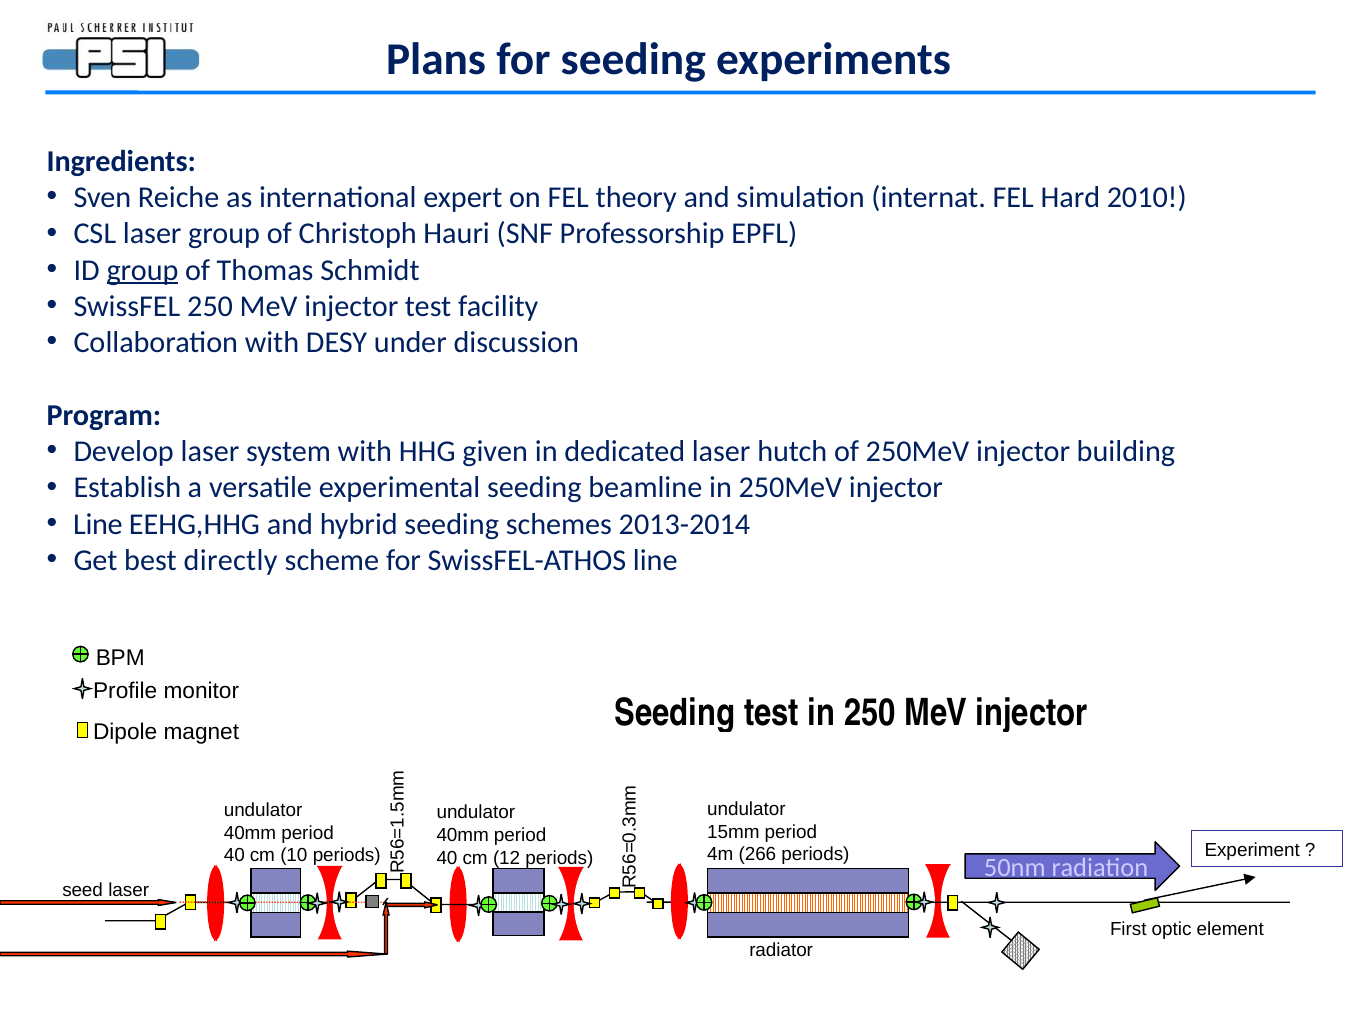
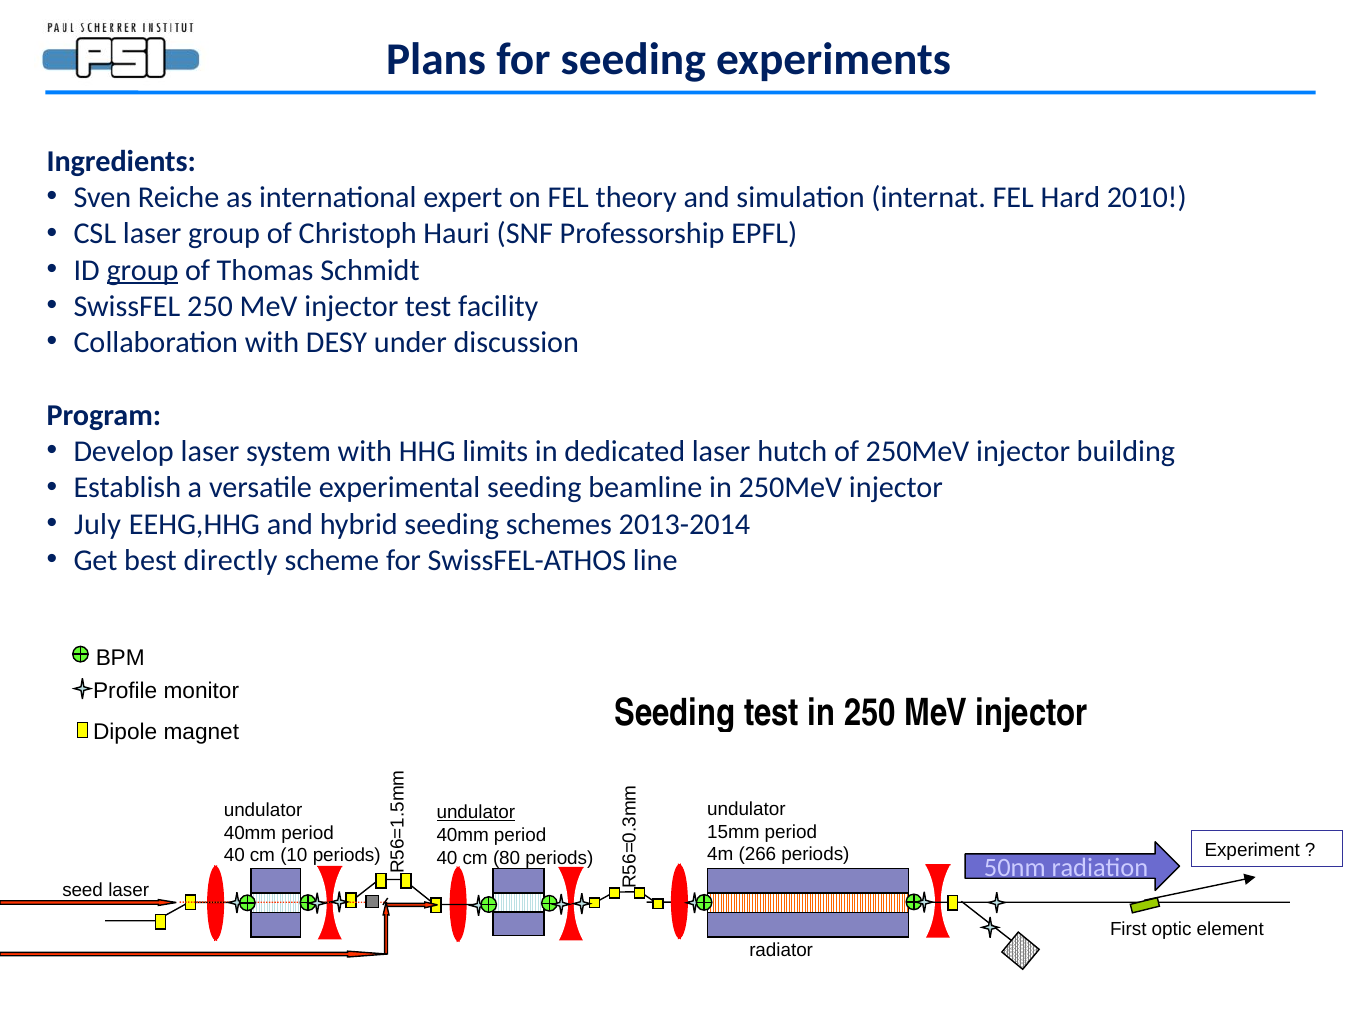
given: given -> limits
Line at (98, 524): Line -> July
undulator at (476, 812) underline: none -> present
12: 12 -> 80
